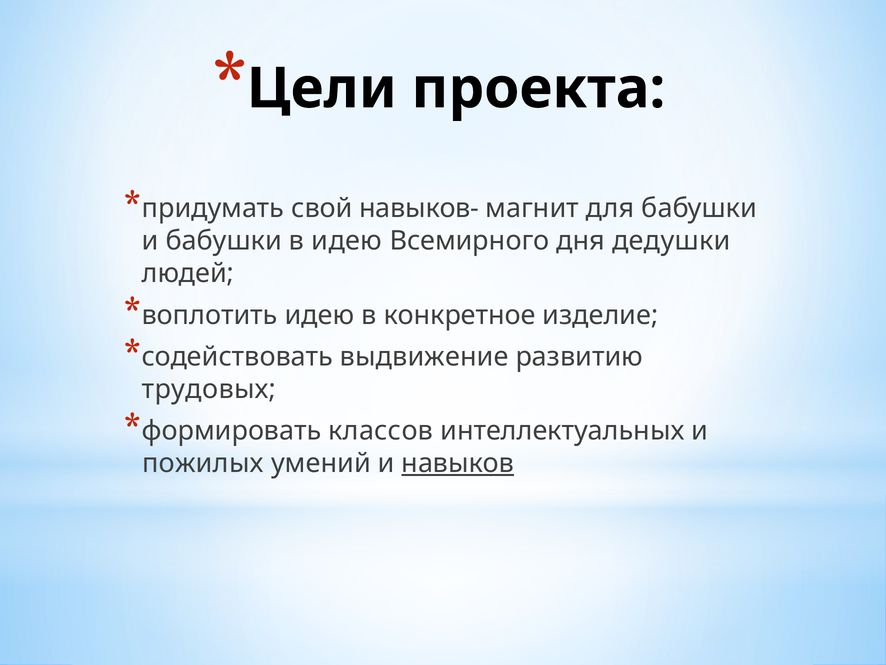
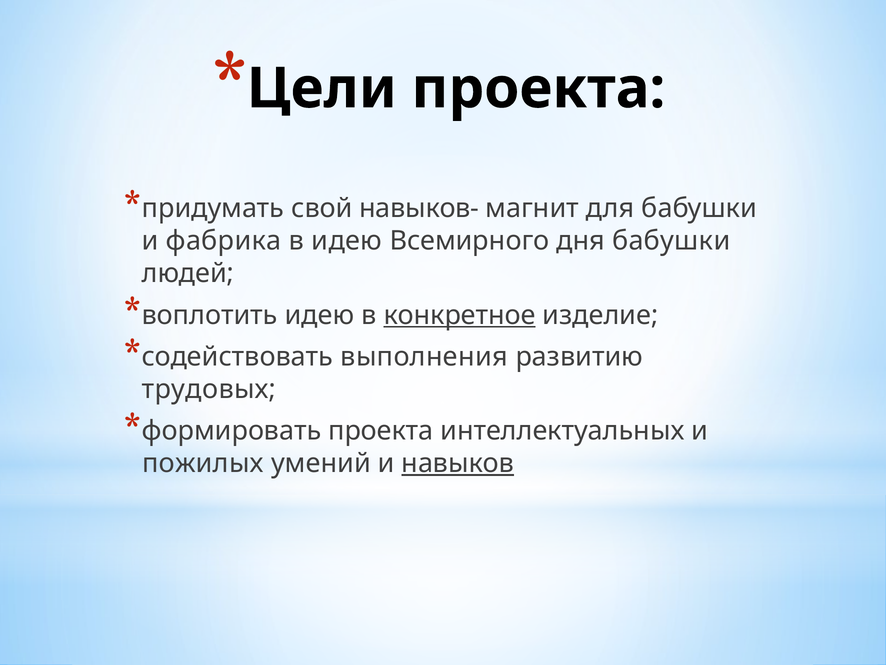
и бабушки: бабушки -> фабрика
дня дедушки: дедушки -> бабушки
конкретное underline: none -> present
выдвижение: выдвижение -> выполнения
формировать классов: классов -> проекта
